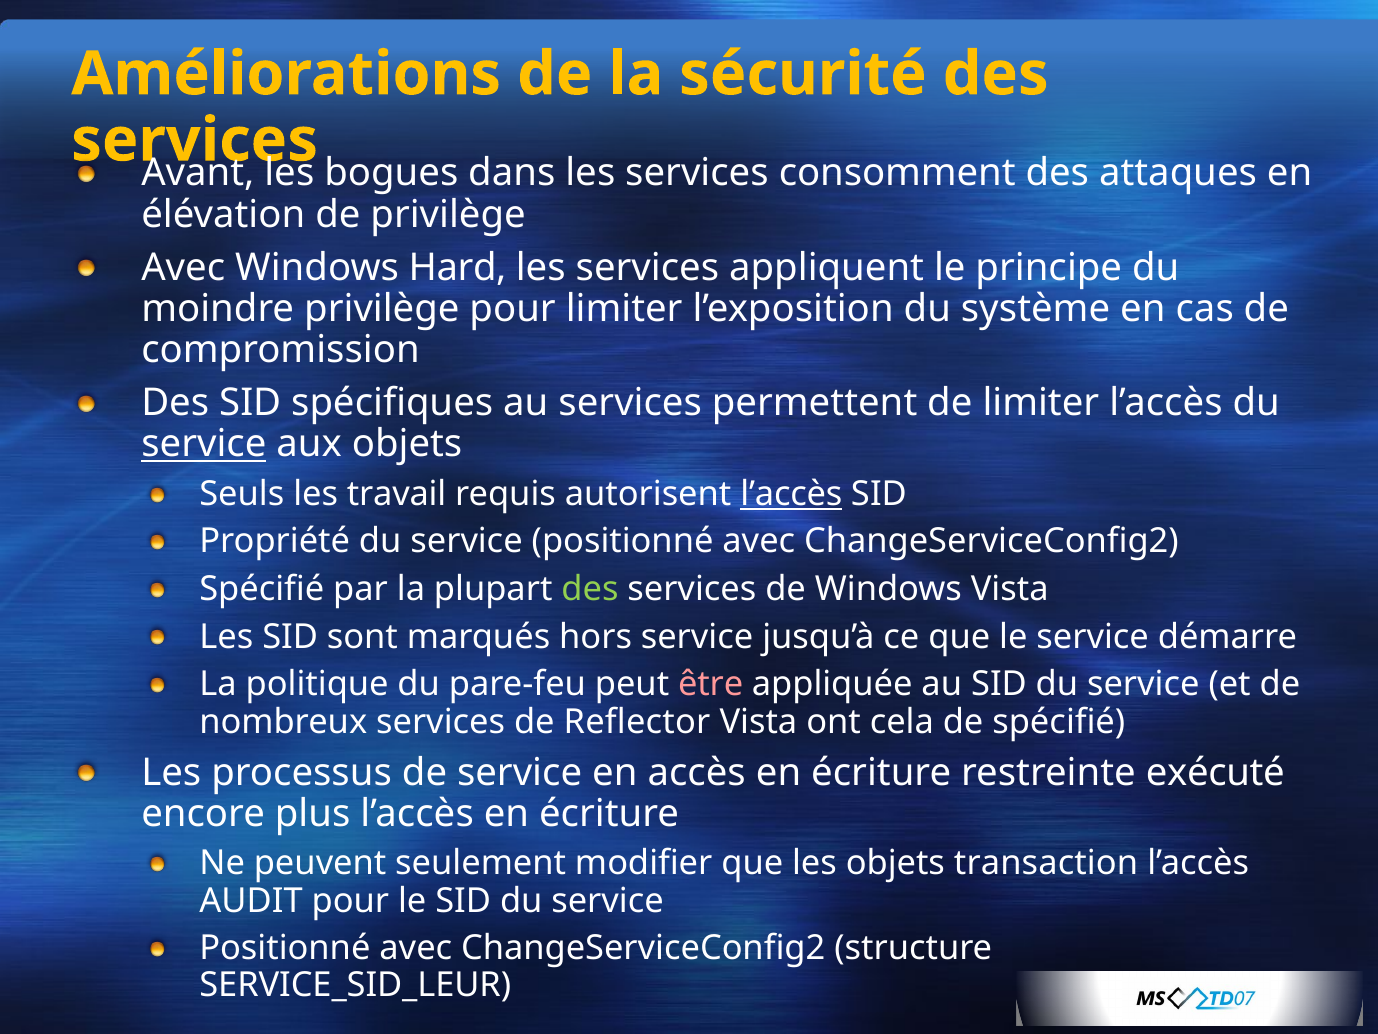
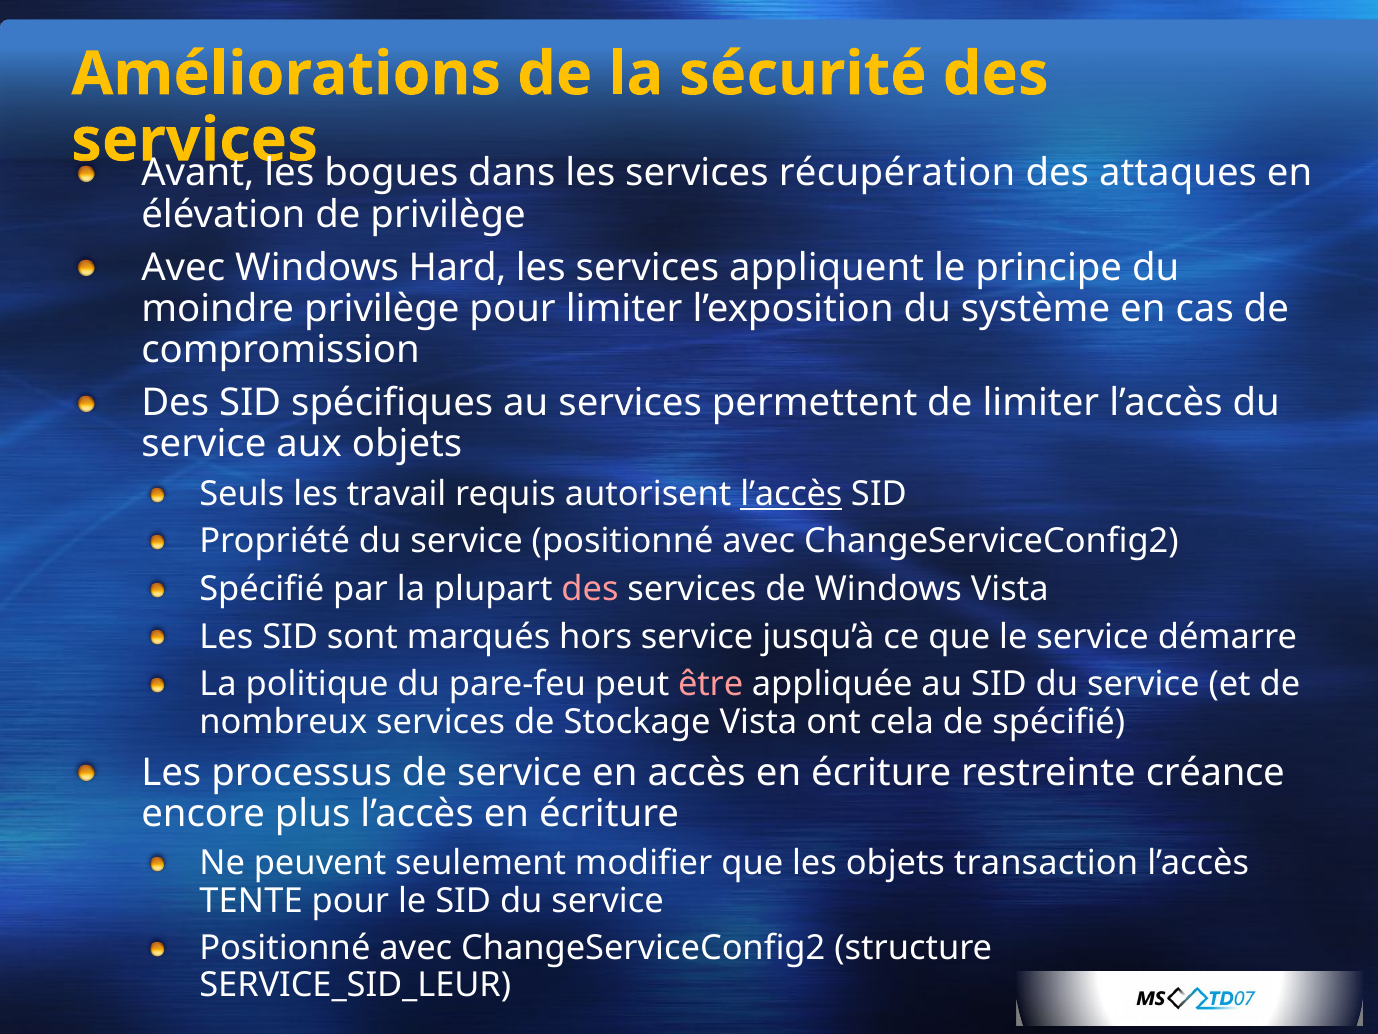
consomment: consomment -> récupération
service at (204, 444) underline: present -> none
des at (590, 589) colour: light green -> pink
Reflector: Reflector -> Stockage
exécuté: exécuté -> créance
AUDIT: AUDIT -> TENTE
